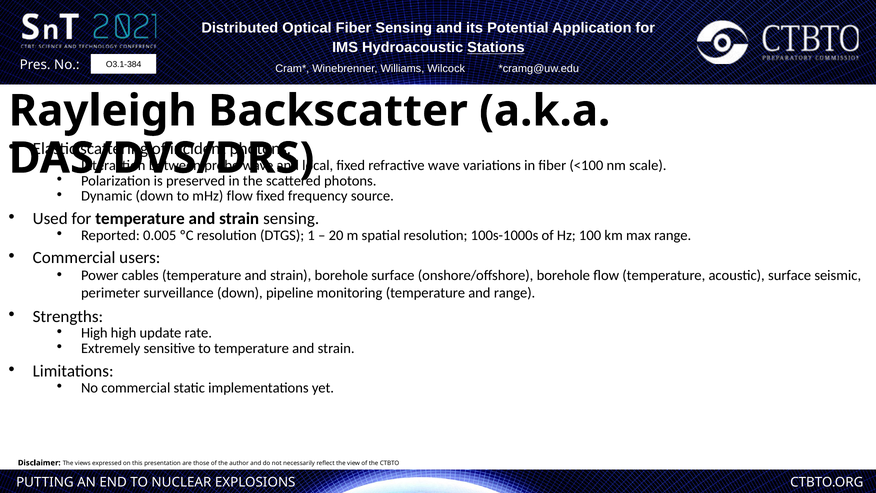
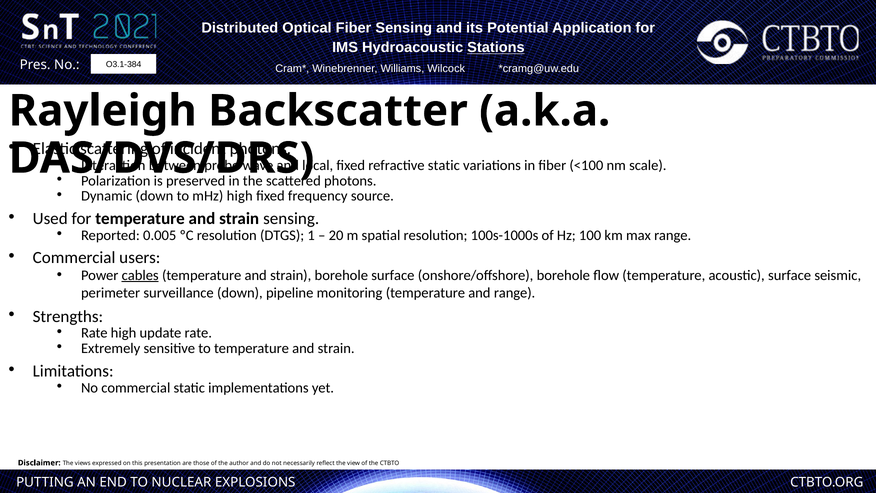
refractive wave: wave -> static
mHz flow: flow -> high
cables underline: none -> present
High at (94, 333): High -> Rate
